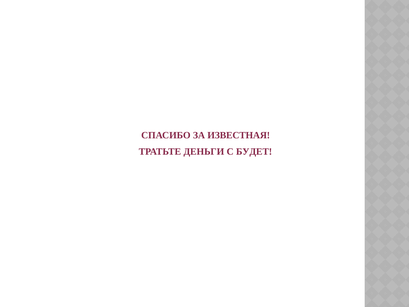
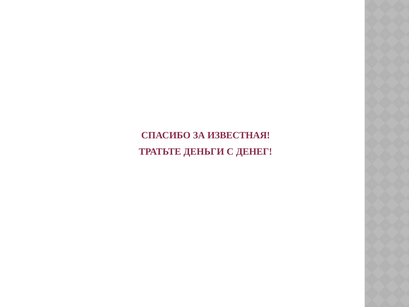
БУДЕТ: БУДЕТ -> ДЕНЕГ
